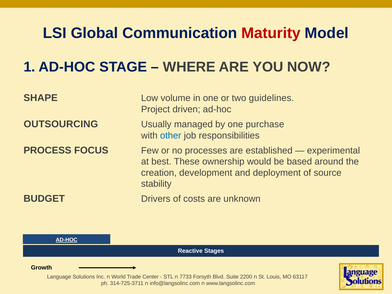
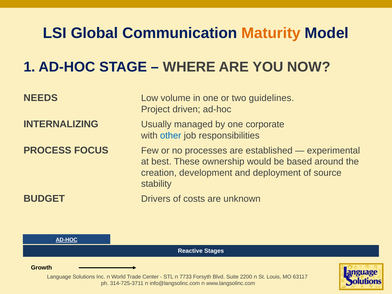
Maturity colour: red -> orange
SHAPE: SHAPE -> NEEDS
OUTSOURCING: OUTSOURCING -> INTERNALIZING
purchase: purchase -> corporate
